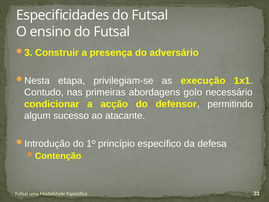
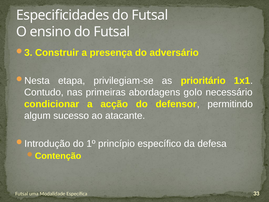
execução: execução -> prioritário
